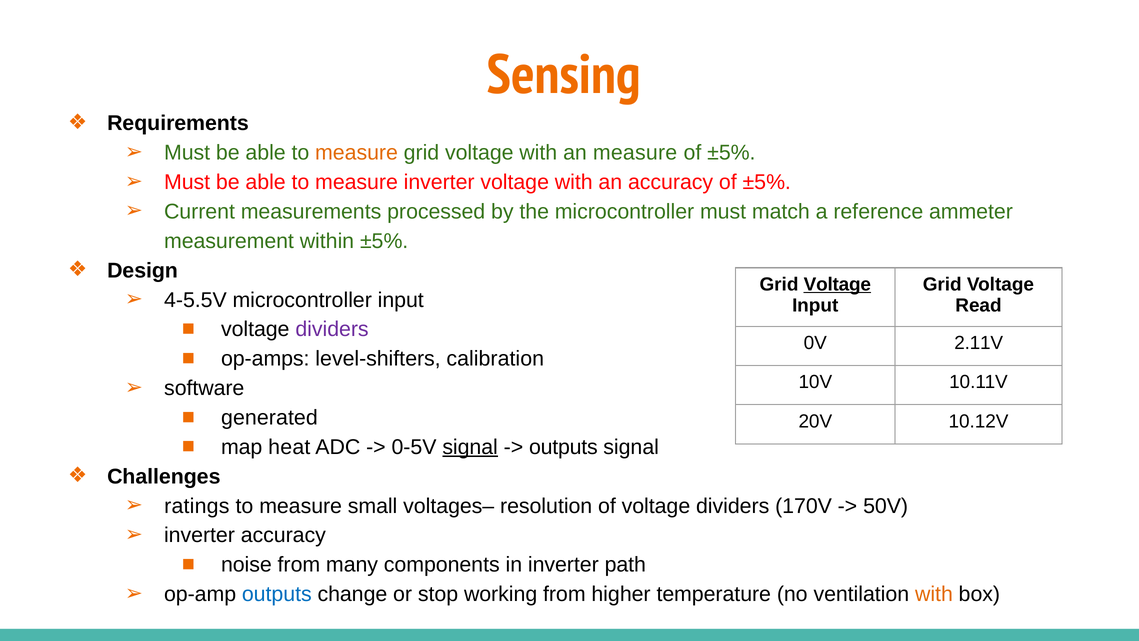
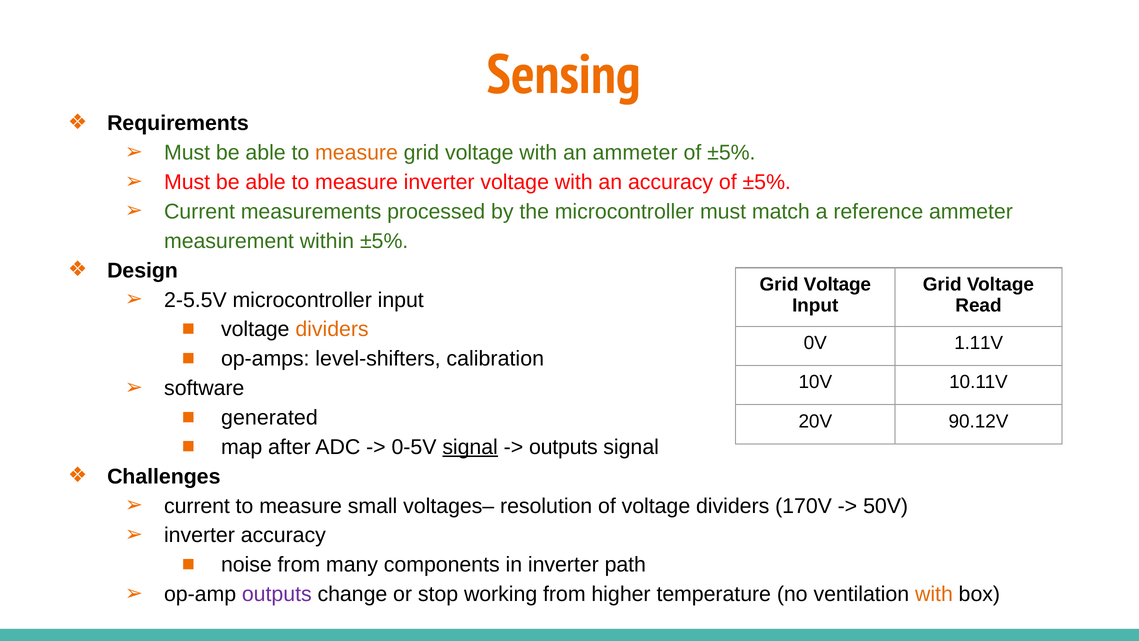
an measure: measure -> ammeter
Voltage at (837, 284) underline: present -> none
4-5.5V: 4-5.5V -> 2-5.5V
dividers at (332, 329) colour: purple -> orange
2.11V: 2.11V -> 1.11V
10.12V: 10.12V -> 90.12V
heat: heat -> after
ratings at (197, 506): ratings -> current
outputs at (277, 594) colour: blue -> purple
